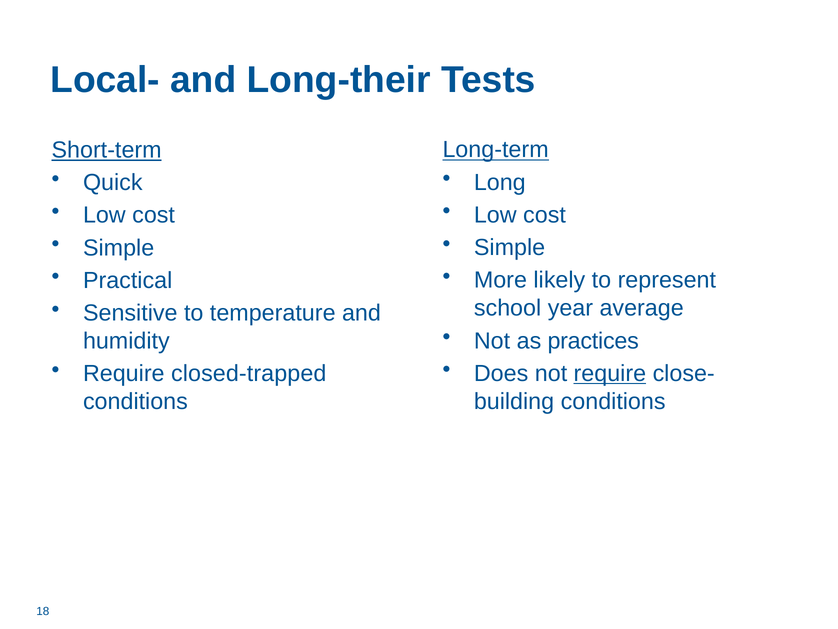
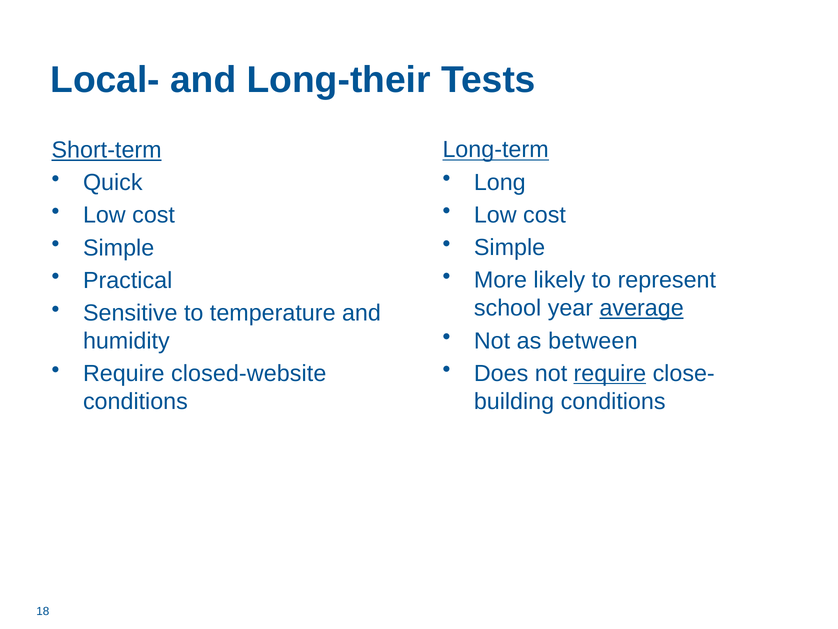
average underline: none -> present
practices: practices -> between
closed-trapped: closed-trapped -> closed-website
